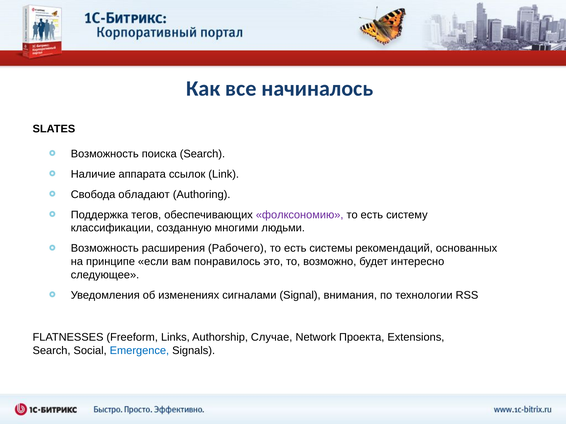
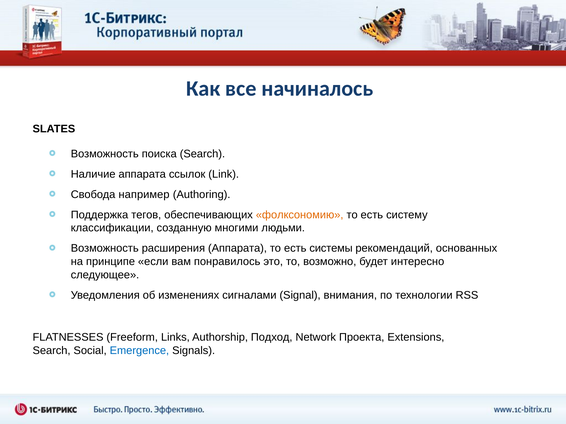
обладают: обладают -> например
фолксономию colour: purple -> orange
расширения Рабочего: Рабочего -> Аппарата
Случае: Случае -> Подход
